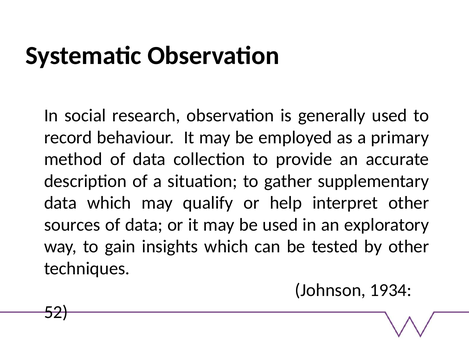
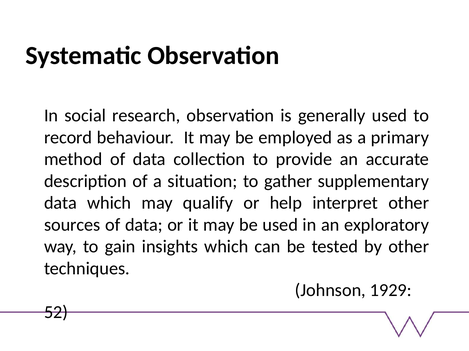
1934: 1934 -> 1929
